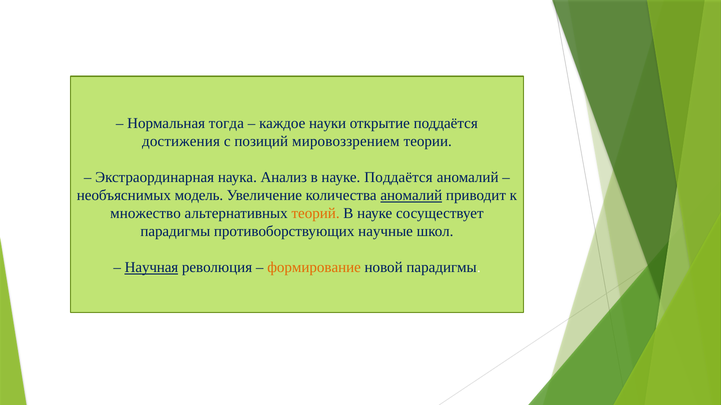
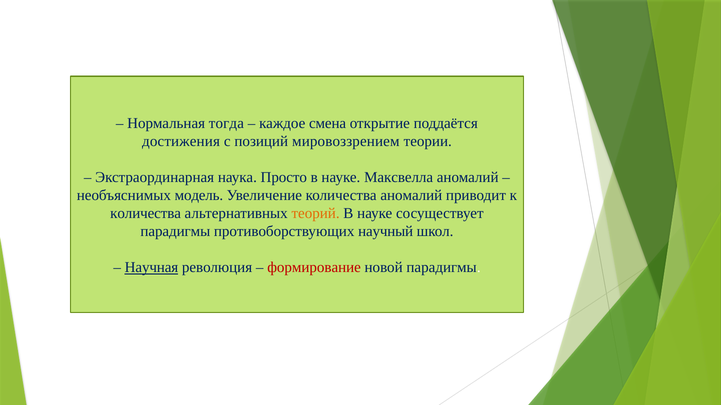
науки: науки -> смена
Анализ: Анализ -> Просто
науке Поддаётся: Поддаётся -> Максвелла
аномалий at (411, 196) underline: present -> none
множество at (146, 214): множество -> количества
научные: научные -> научный
формирование colour: orange -> red
